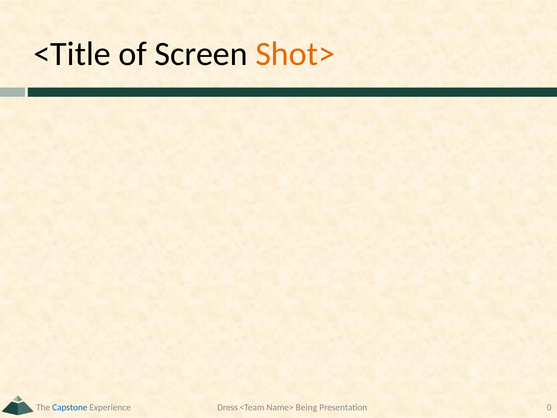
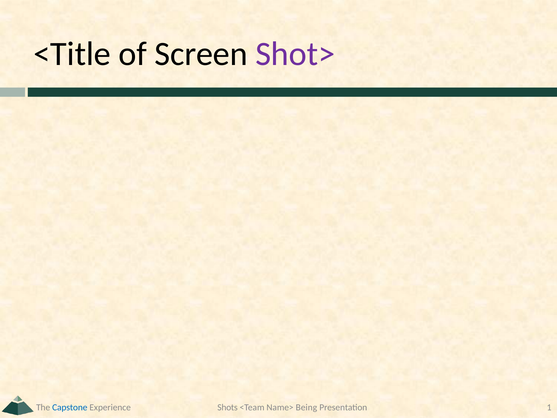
Shot> colour: orange -> purple
Dress: Dress -> Shots
0: 0 -> 1
